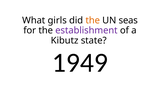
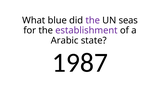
girls: girls -> blue
the at (93, 20) colour: orange -> purple
Kibutz: Kibutz -> Arabic
1949: 1949 -> 1987
